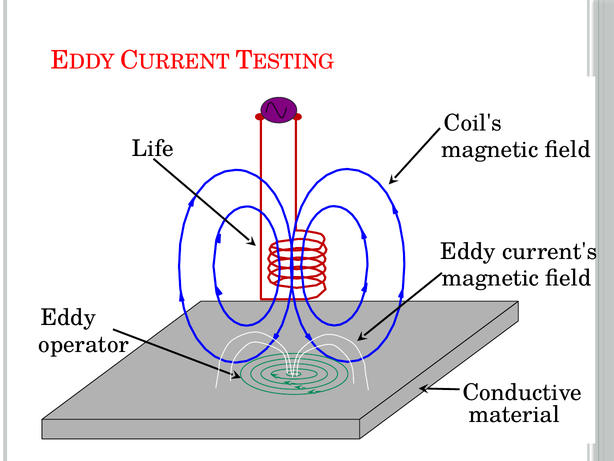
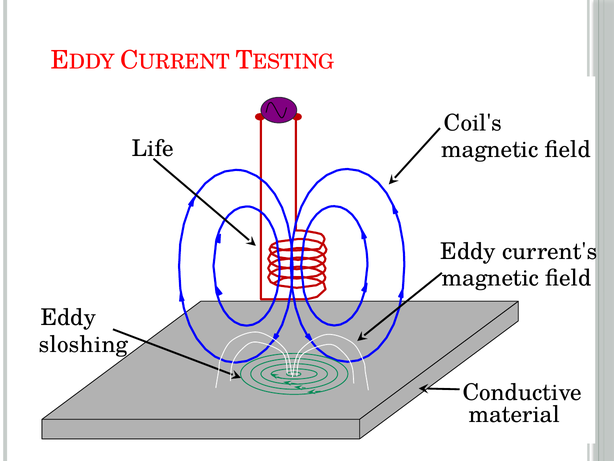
operator: operator -> sloshing
